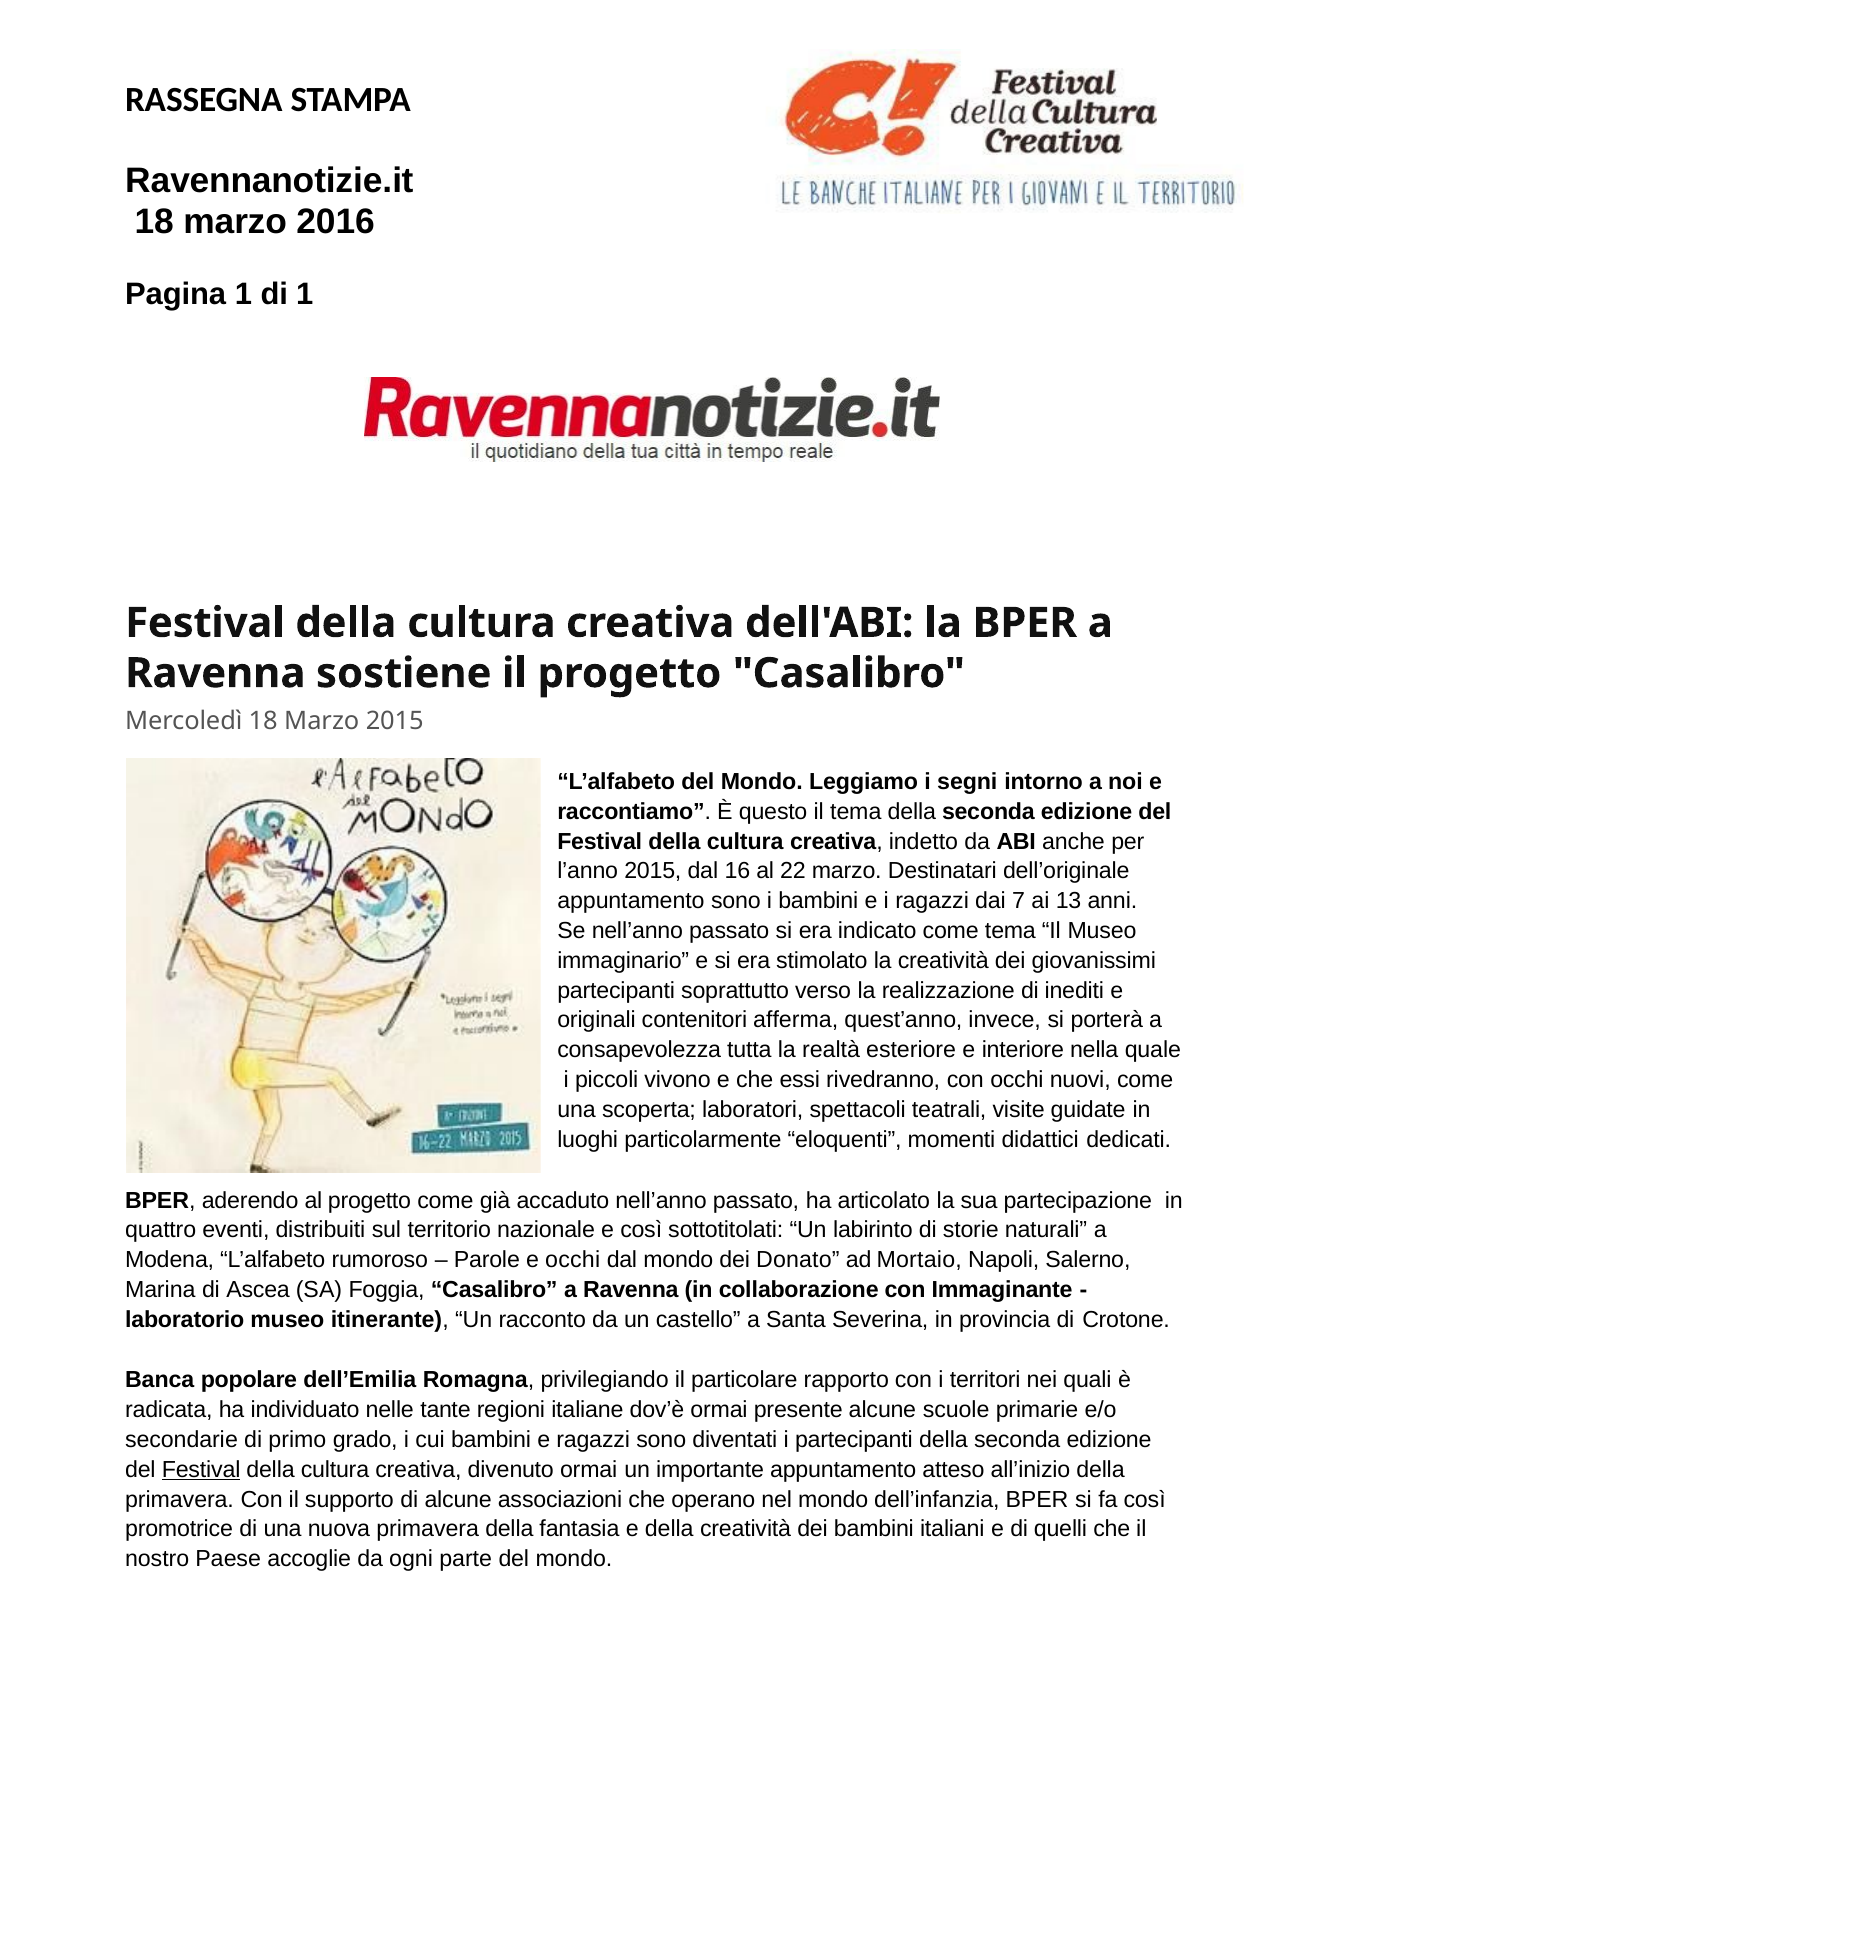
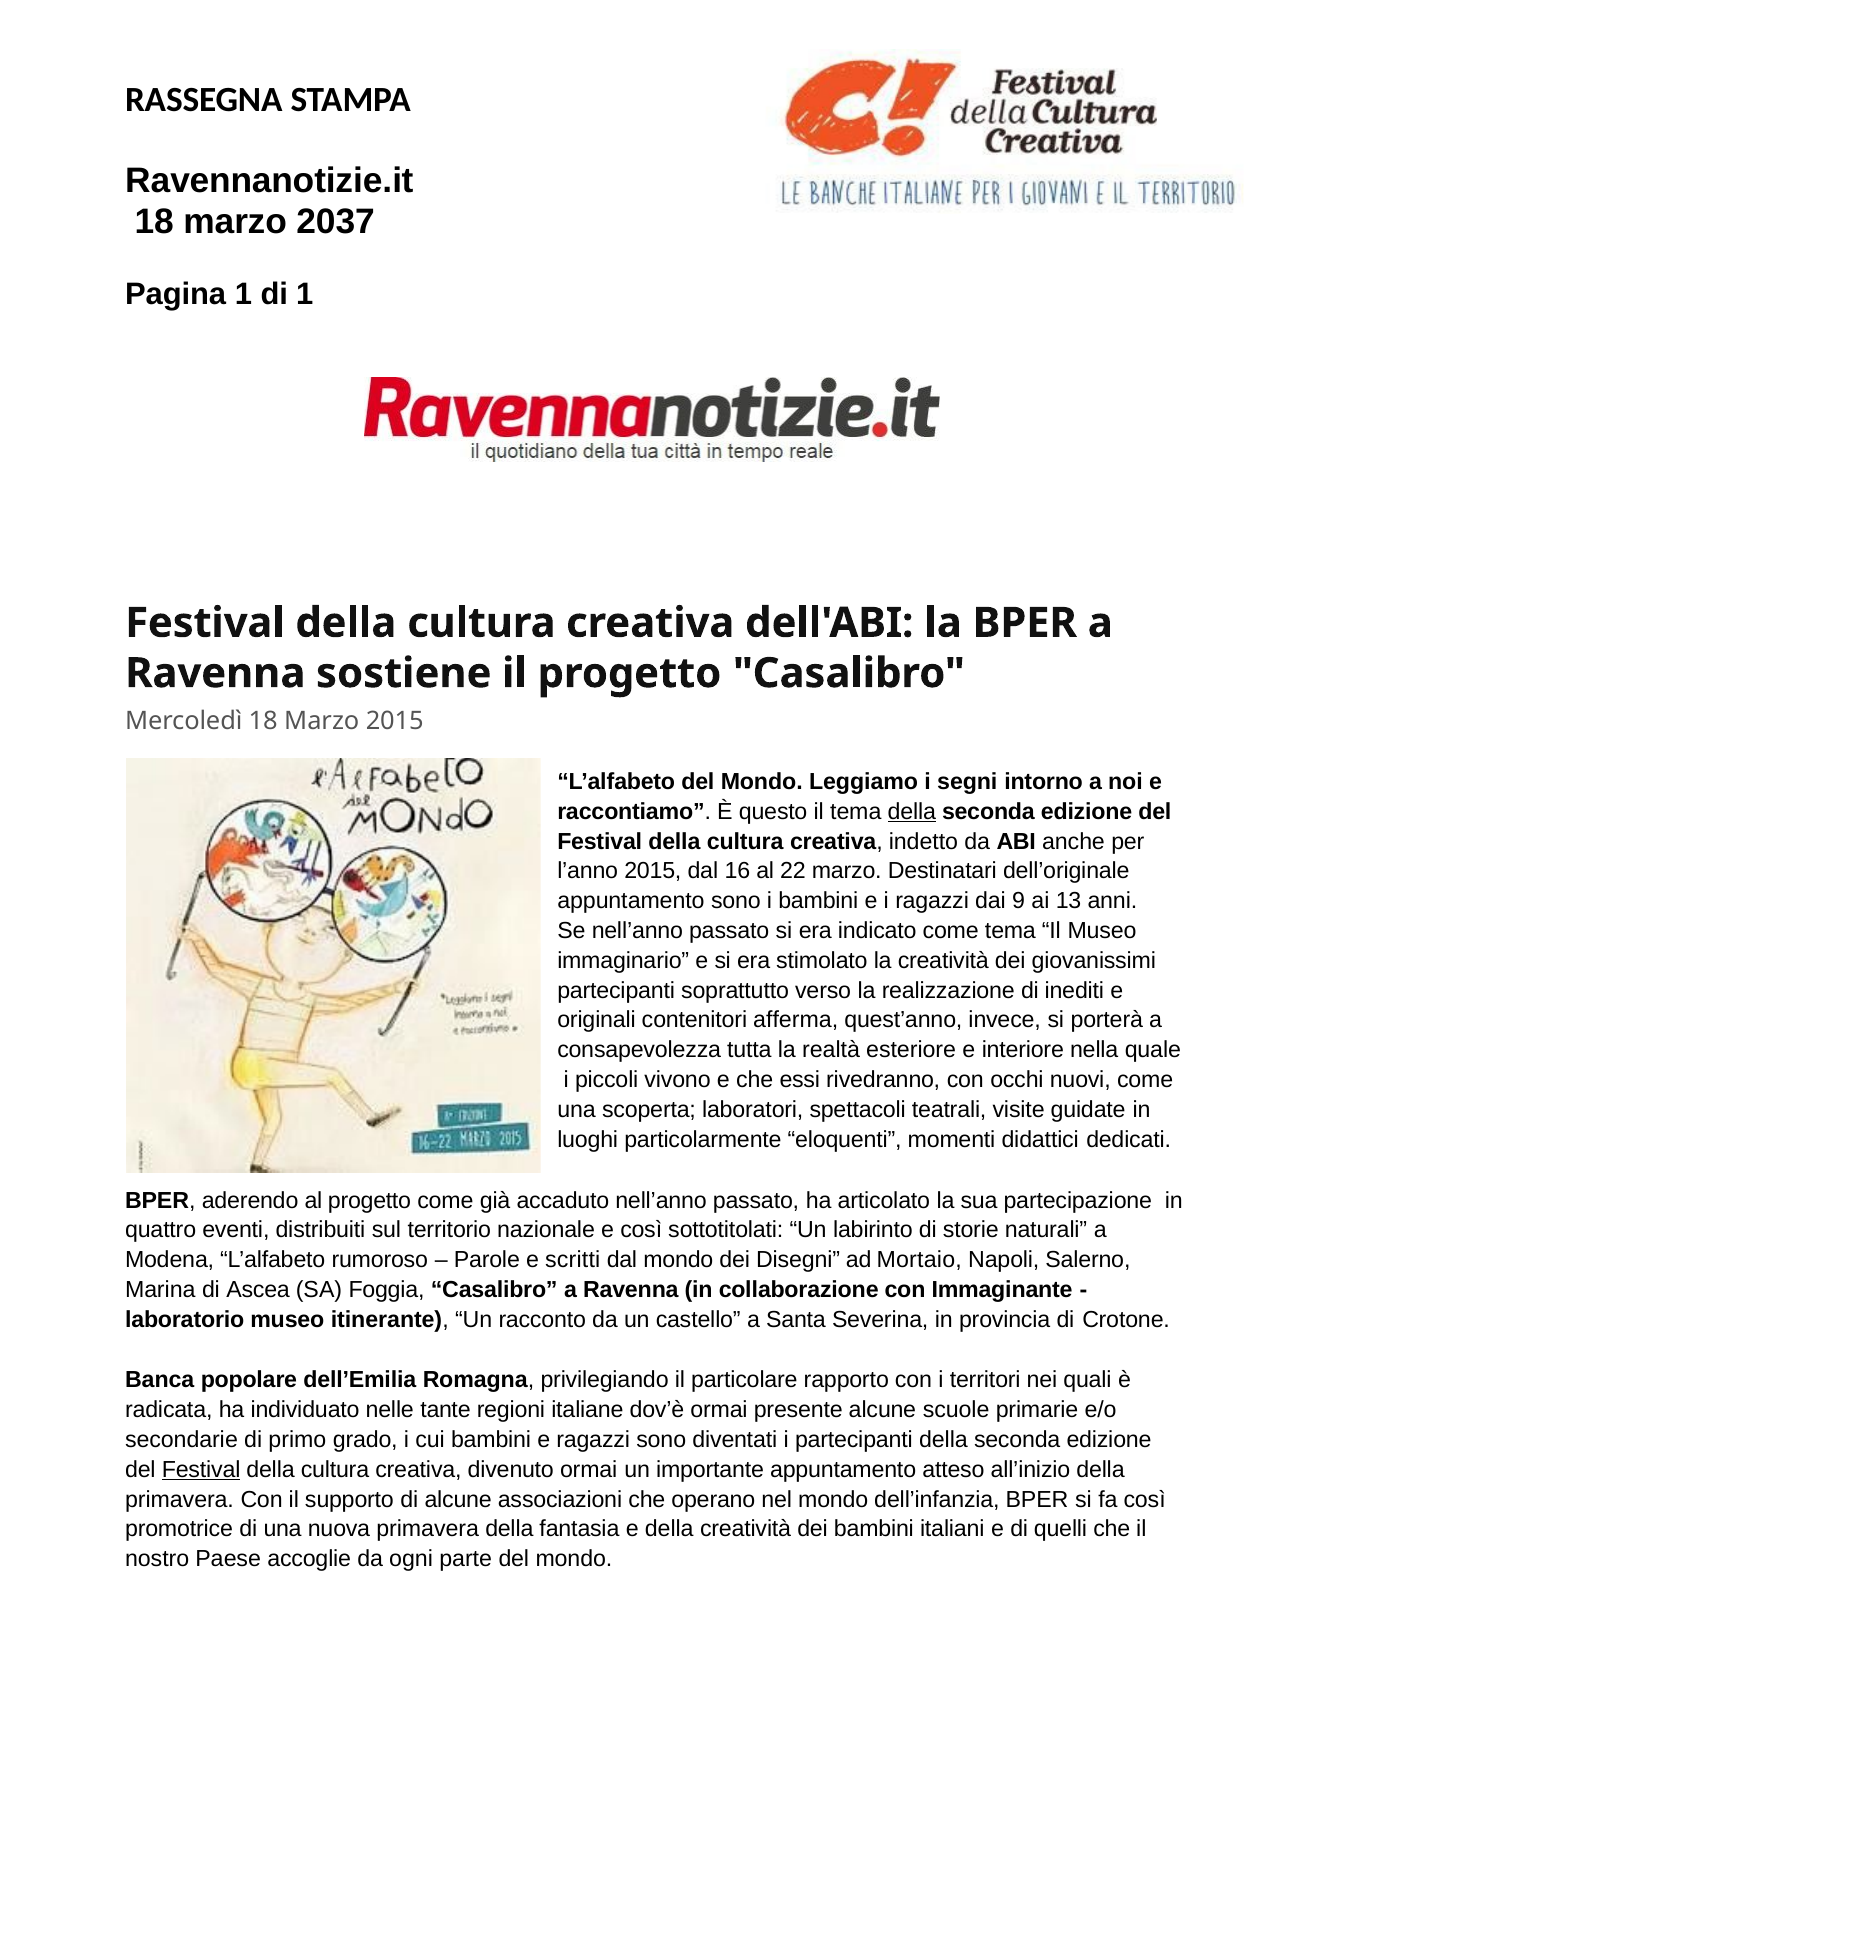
2016: 2016 -> 2037
della at (912, 812) underline: none -> present
7: 7 -> 9
e occhi: occhi -> scritti
Donato: Donato -> Disegni
